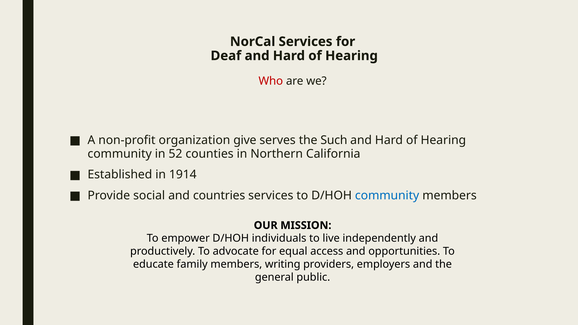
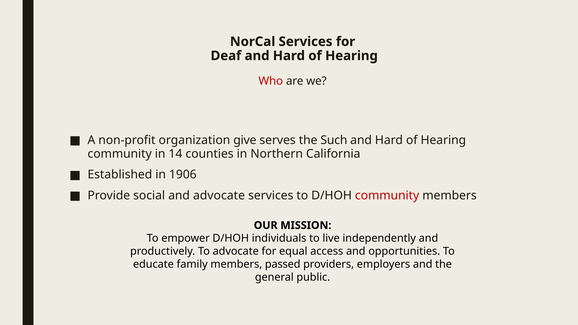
52: 52 -> 14
1914: 1914 -> 1906
and countries: countries -> advocate
community at (387, 195) colour: blue -> red
writing: writing -> passed
